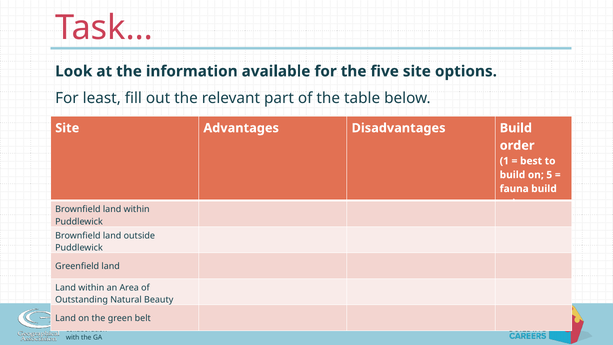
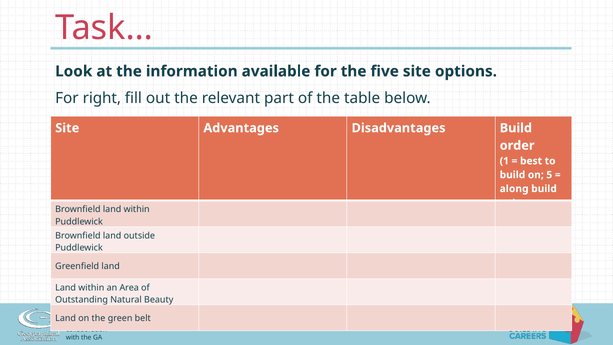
least: least -> right
fauna: fauna -> along
